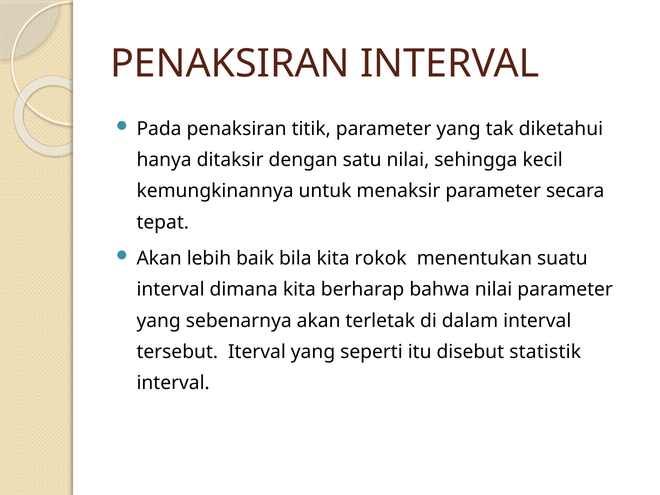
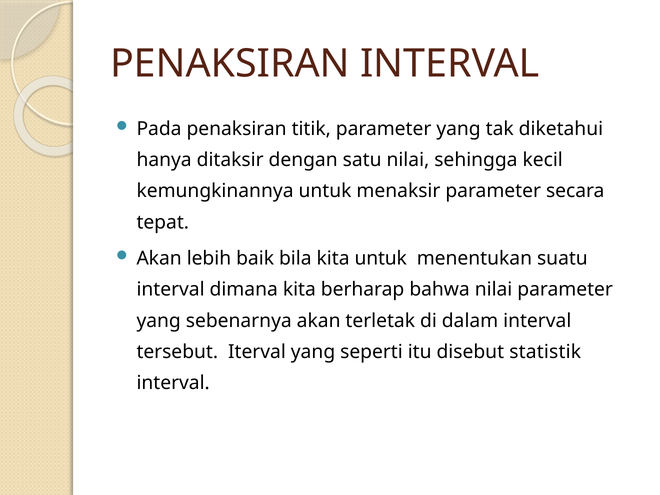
kita rokok: rokok -> untuk
